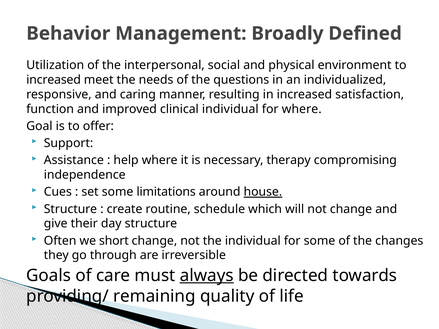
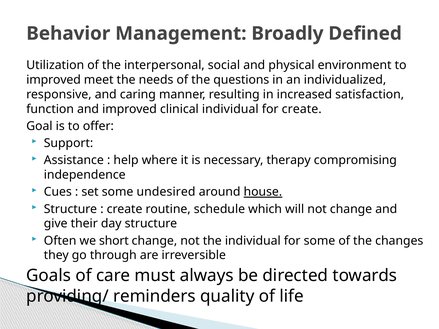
increased at (54, 80): increased -> improved
for where: where -> create
limitations: limitations -> undesired
always underline: present -> none
remaining: remaining -> reminders
